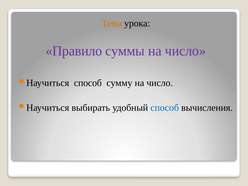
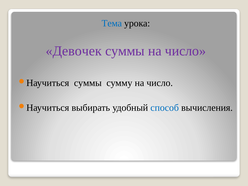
Тема colour: orange -> blue
Правило: Правило -> Девочек
способ at (88, 83): способ -> суммы
